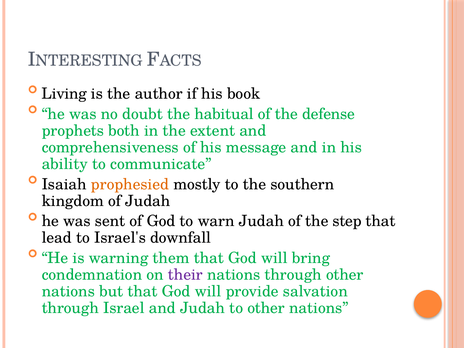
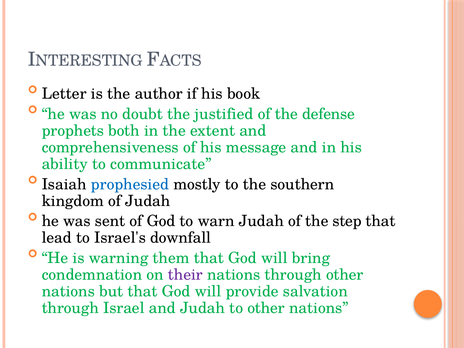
Living: Living -> Letter
habitual: habitual -> justified
prophesied colour: orange -> blue
